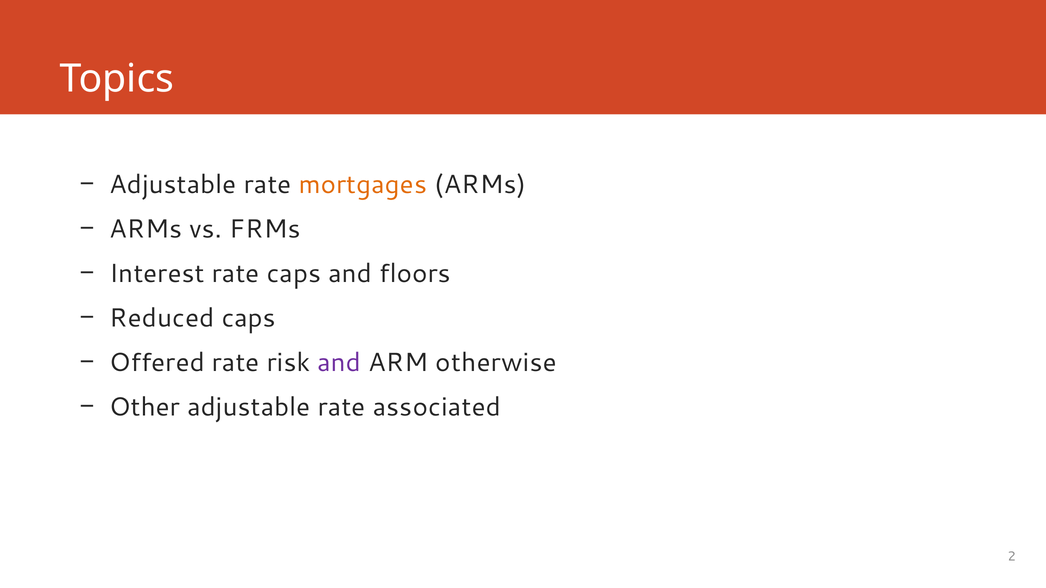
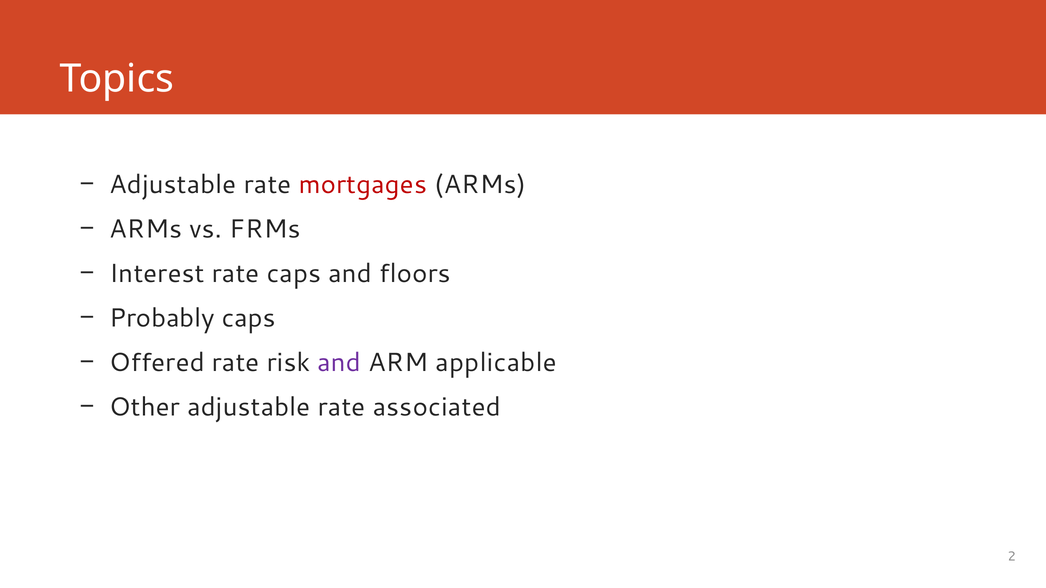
mortgages colour: orange -> red
Reduced: Reduced -> Probably
otherwise: otherwise -> applicable
